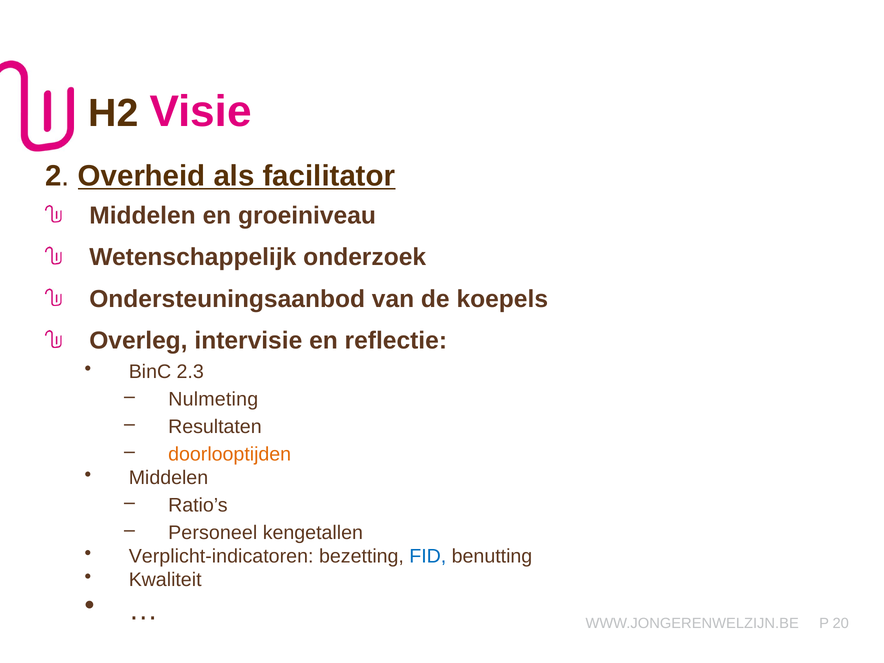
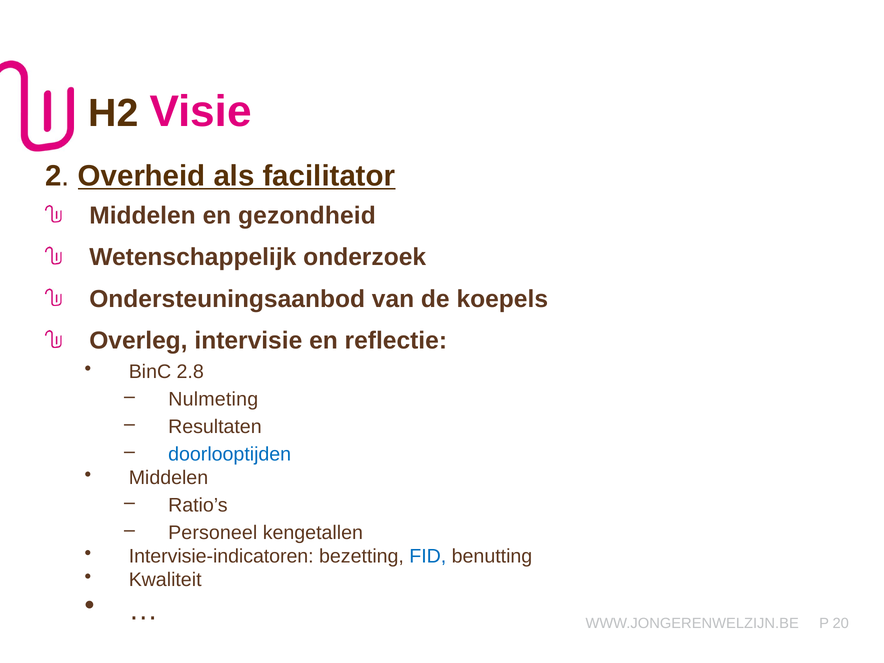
groeiniveau: groeiniveau -> gezondheid
2.3: 2.3 -> 2.8
doorlooptijden colour: orange -> blue
Verplicht-indicatoren: Verplicht-indicatoren -> Intervisie-indicatoren
